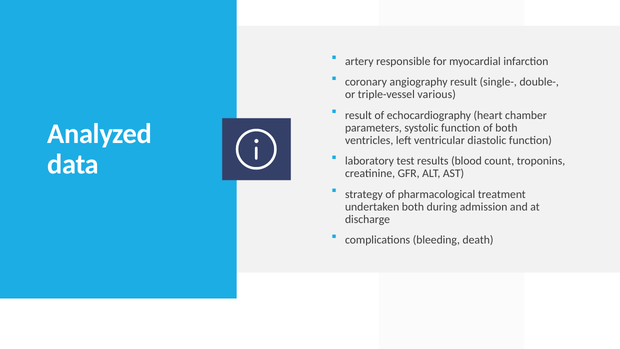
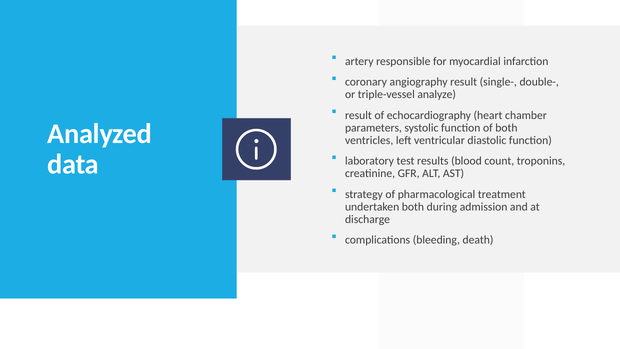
various: various -> analyze
